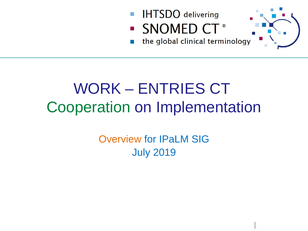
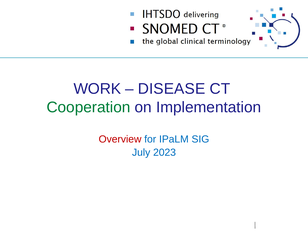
ENTRIES: ENTRIES -> DISEASE
Overview colour: orange -> red
2019: 2019 -> 2023
